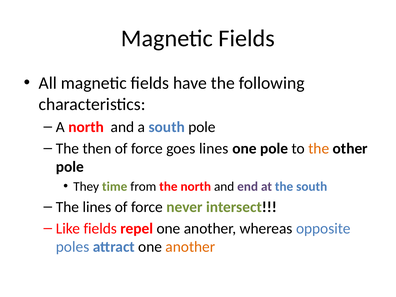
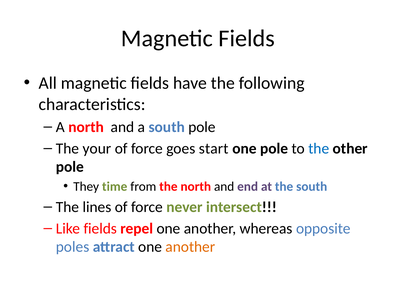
then: then -> your
goes lines: lines -> start
the at (319, 148) colour: orange -> blue
